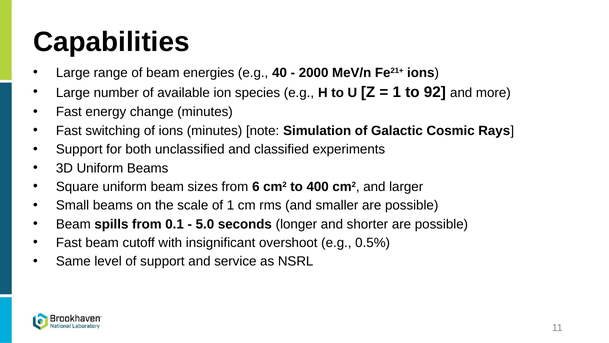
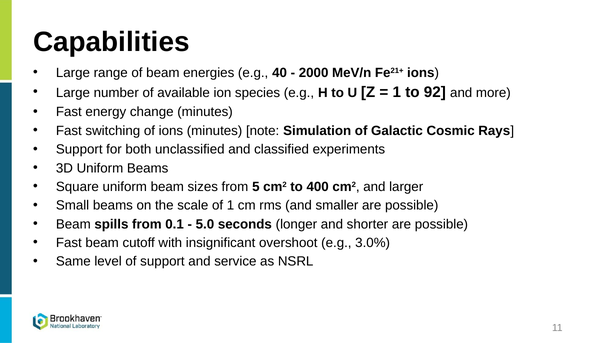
6: 6 -> 5
0.5%: 0.5% -> 3.0%
